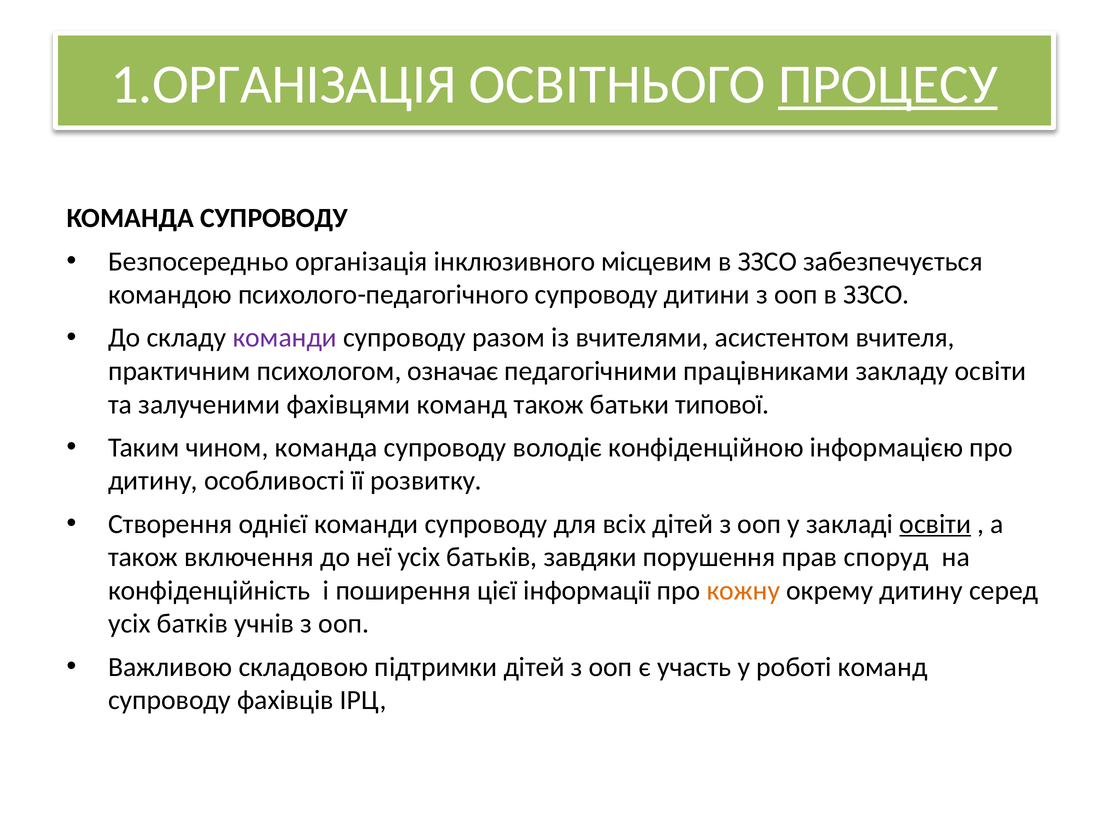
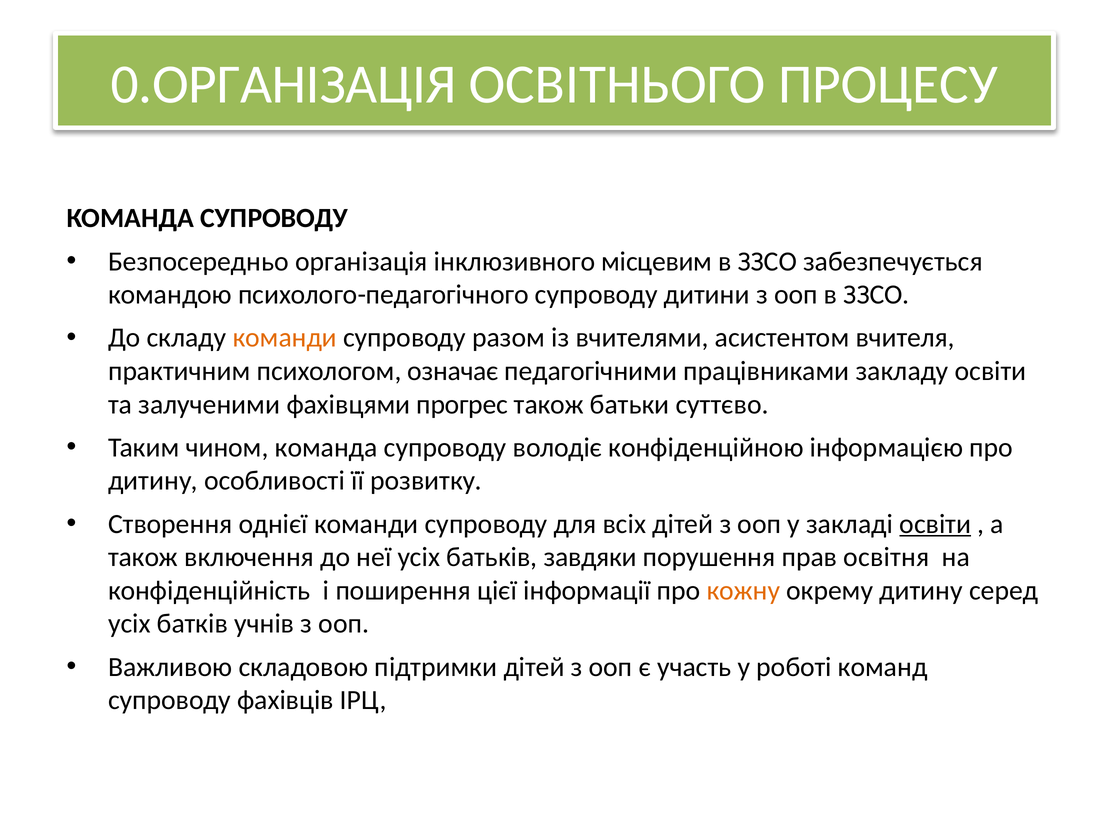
1.ОРГАНІЗАЦІЯ: 1.ОРГАНІЗАЦІЯ -> 0.ОРГАНІЗАЦІЯ
ПРОЦЕСУ underline: present -> none
команди at (285, 338) colour: purple -> orange
фахівцями команд: команд -> прогрес
типової: типової -> суттєво
споруд: споруд -> освітня
